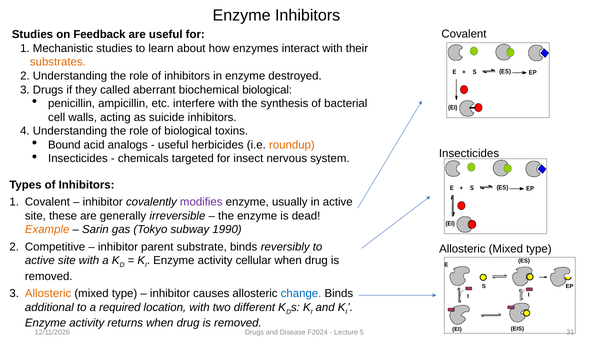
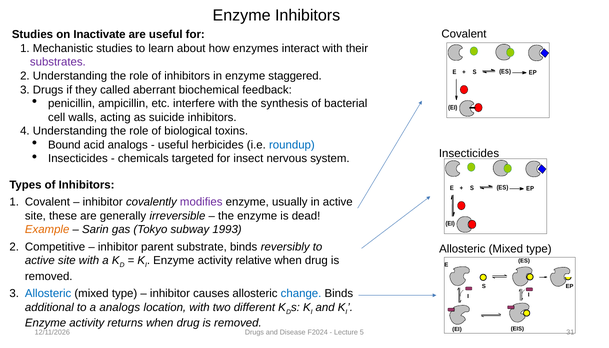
Feedback: Feedback -> Inactivate
substrates colour: orange -> purple
destroyed: destroyed -> staggered
biochemical biological: biological -> feedback
roundup colour: orange -> blue
1990: 1990 -> 1993
cellular: cellular -> relative
Allosteric at (48, 293) colour: orange -> blue
a required: required -> analogs
